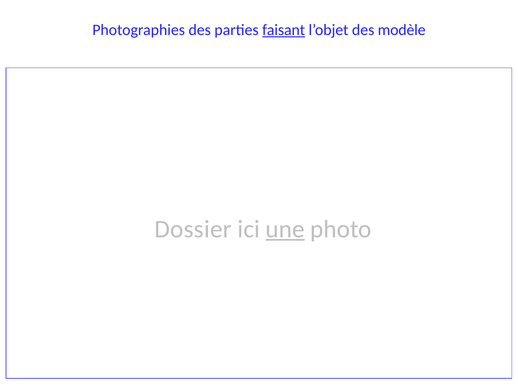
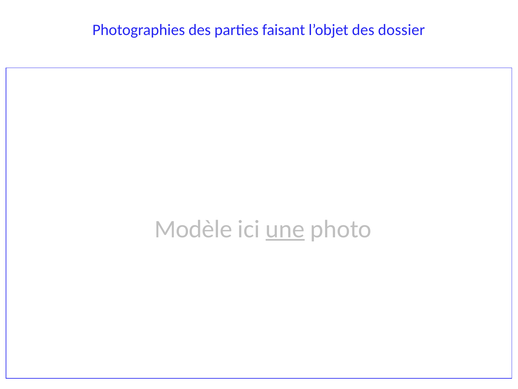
faisant underline: present -> none
modèle: modèle -> dossier
Dossier: Dossier -> Modèle
